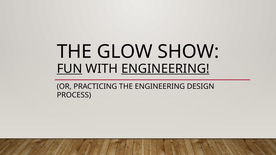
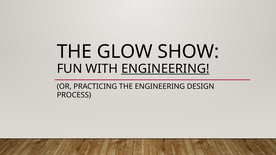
FUN underline: present -> none
